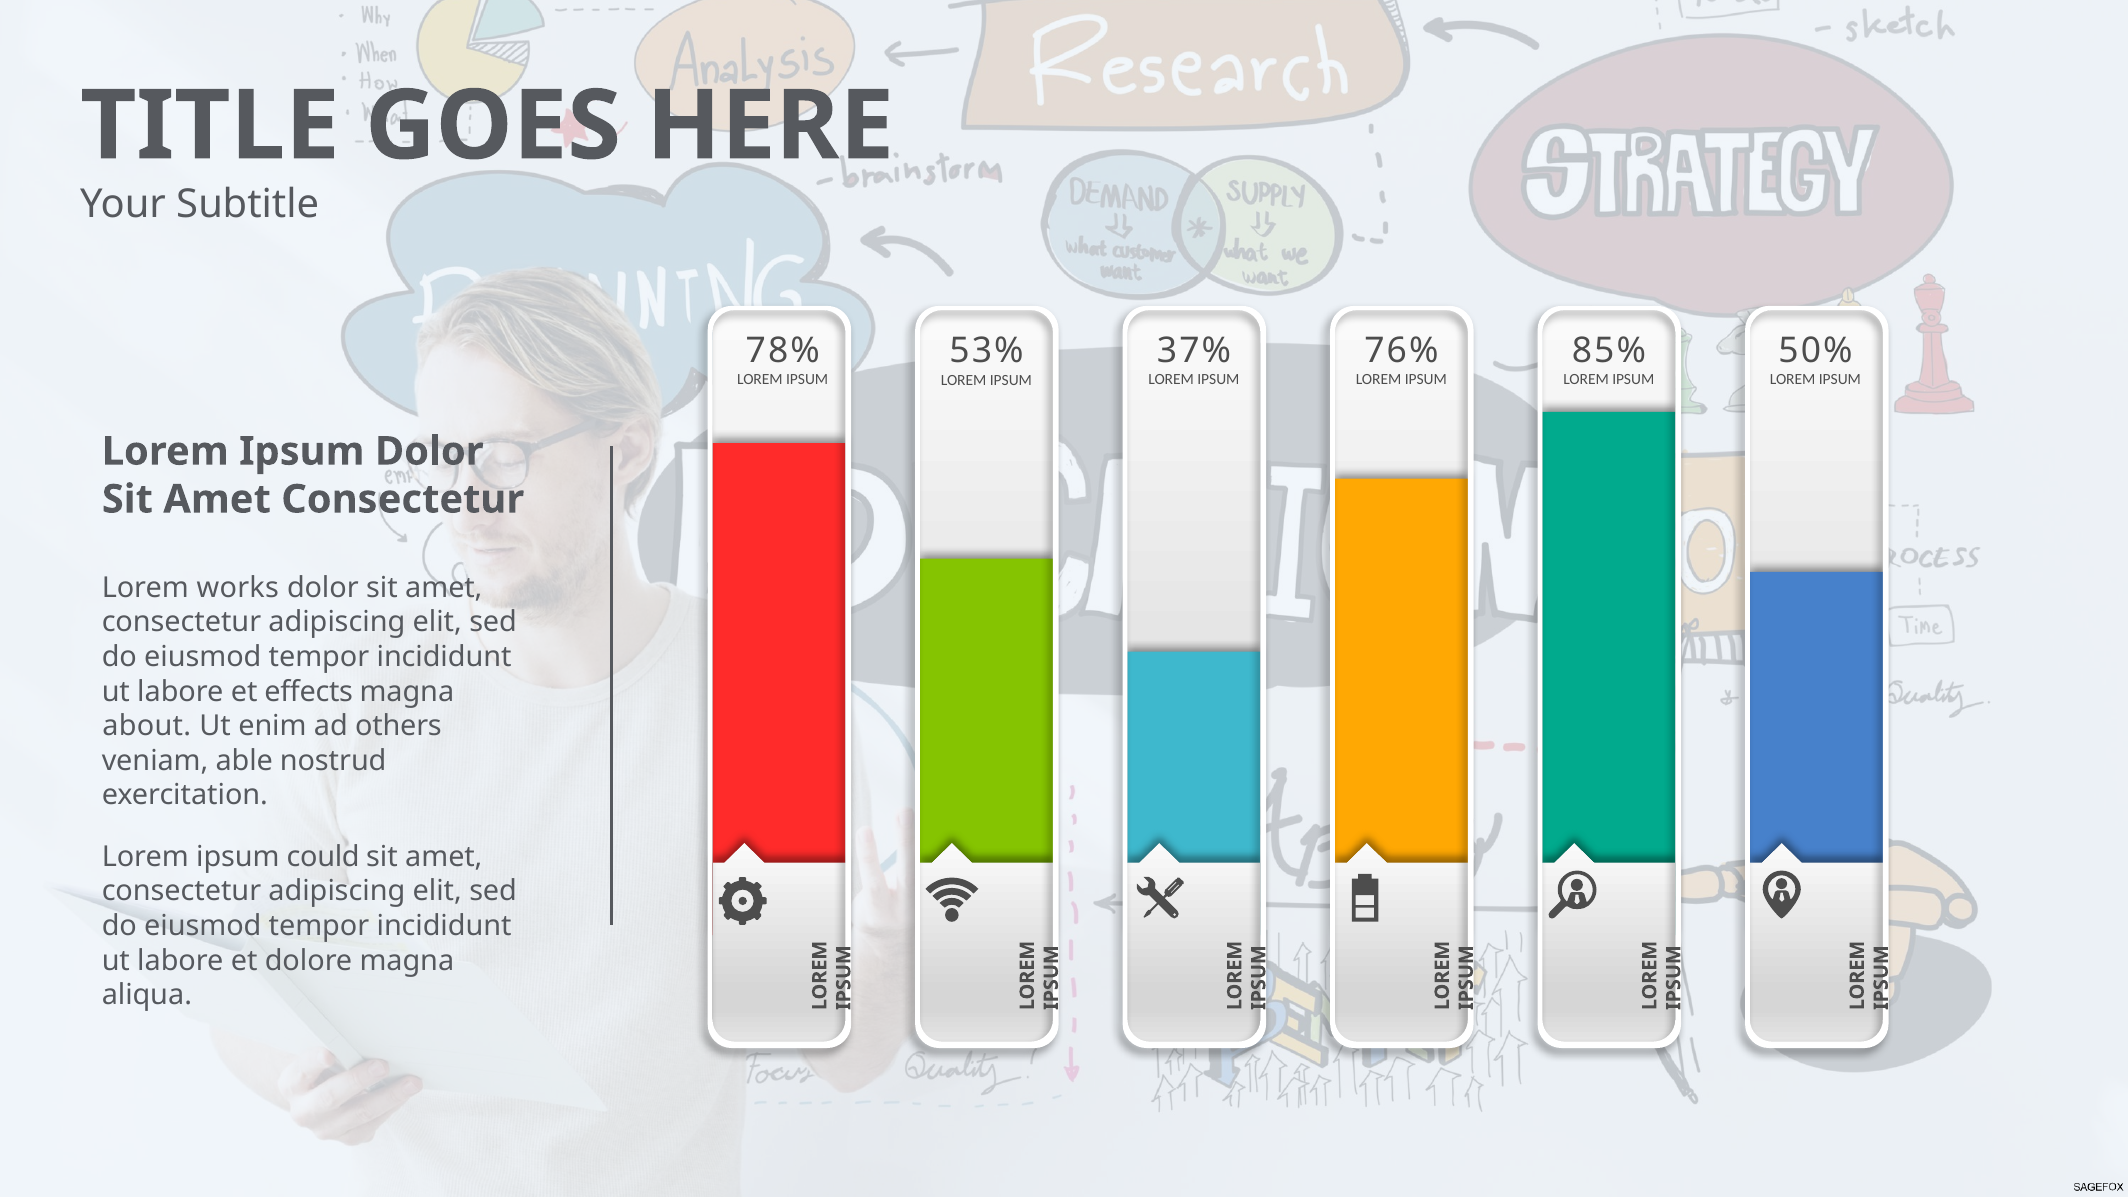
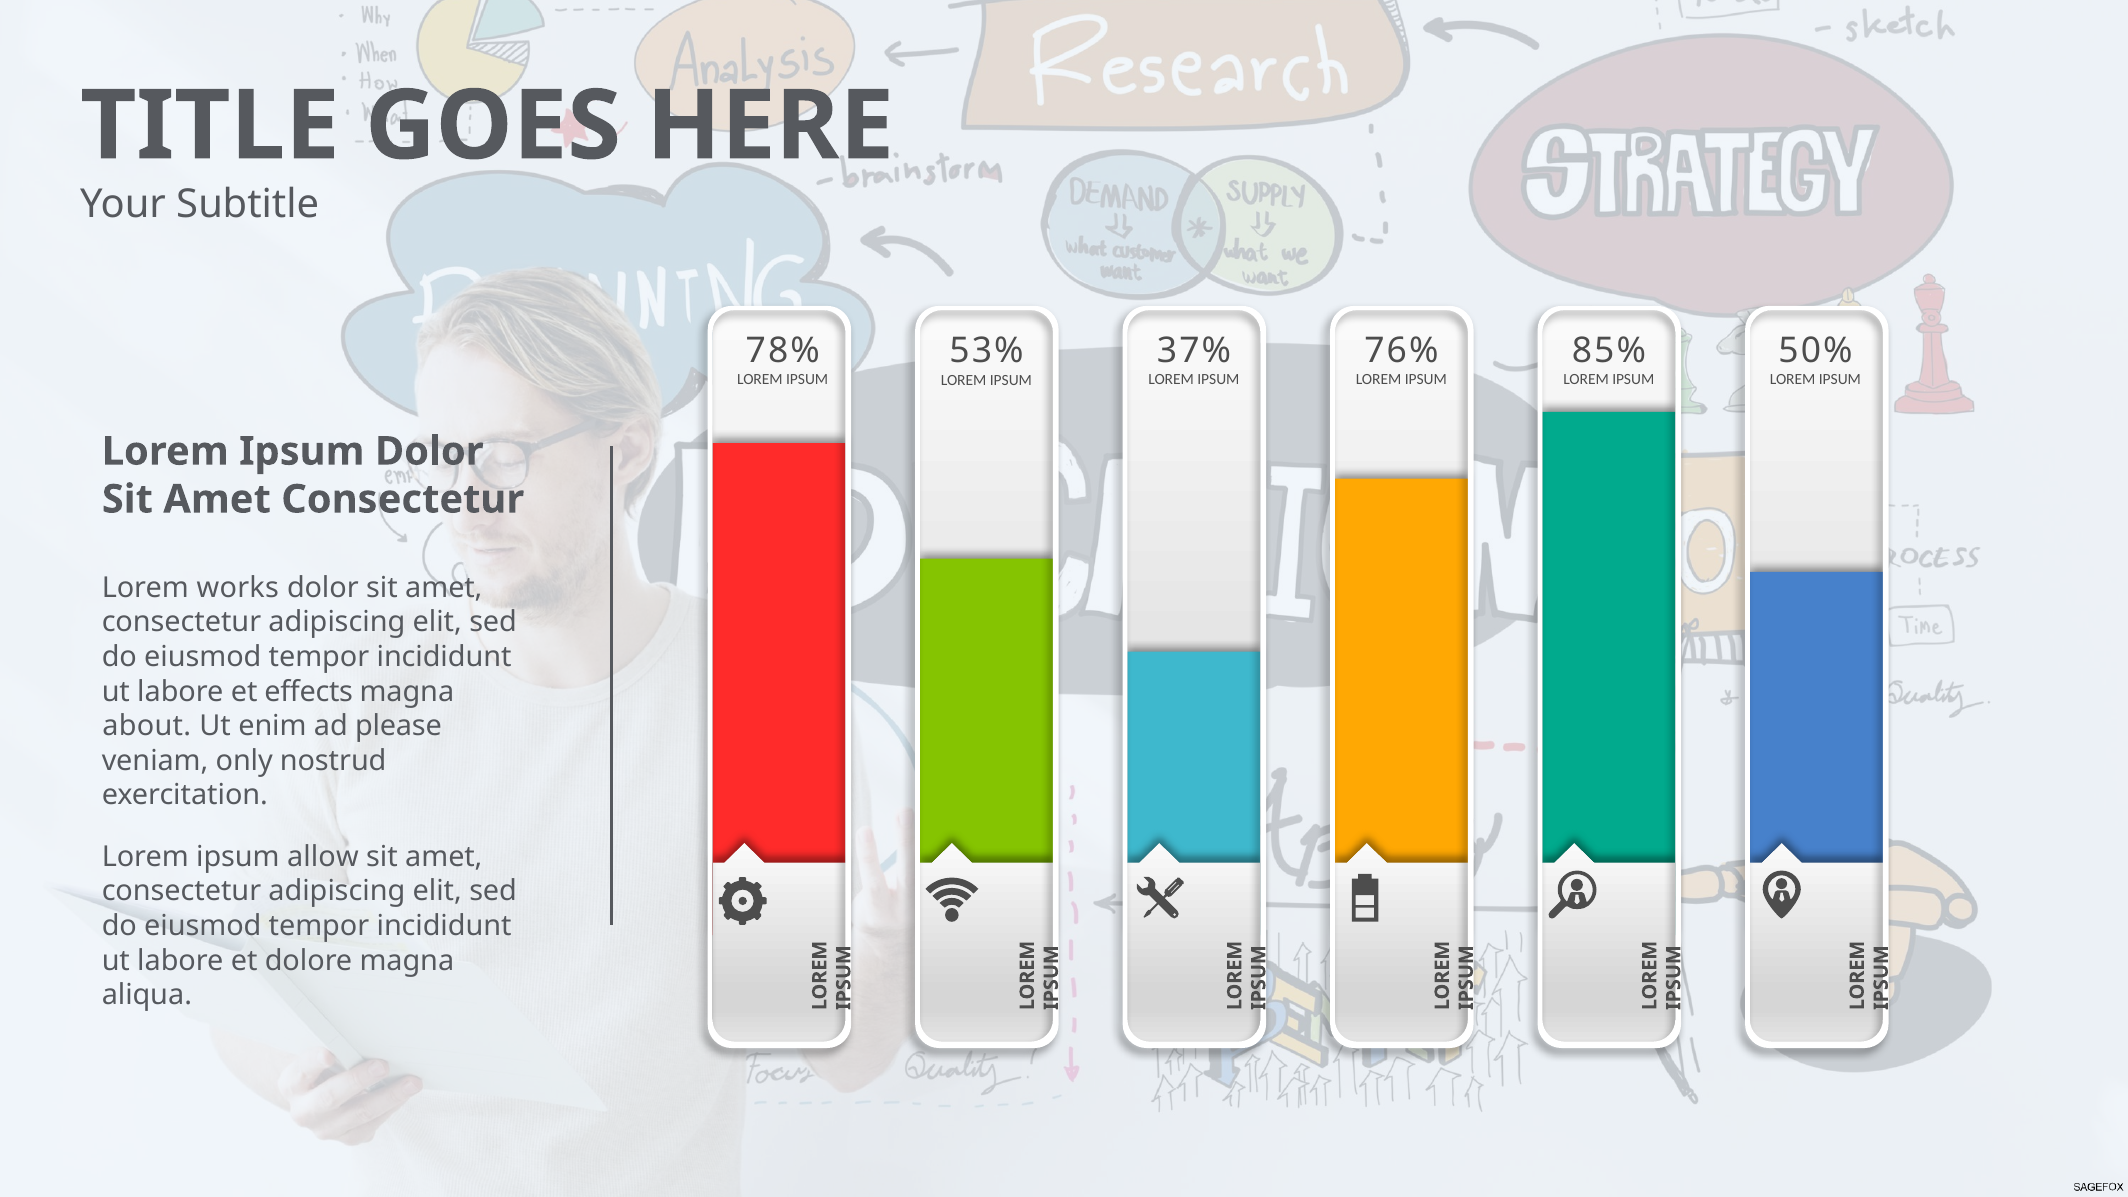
others: others -> please
able: able -> only
could: could -> allow
